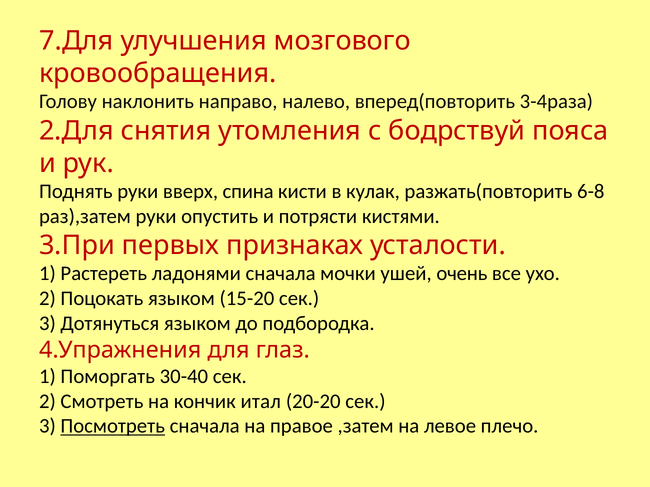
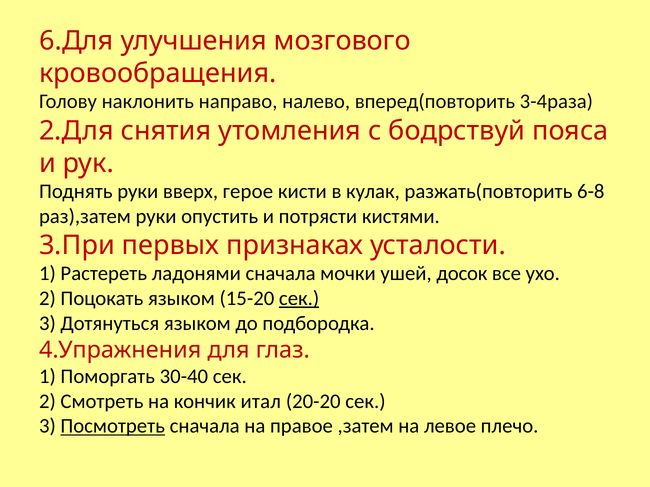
7.Для: 7.Для -> 6.Для
спина: спина -> герое
очень: очень -> досок
сек at (299, 299) underline: none -> present
